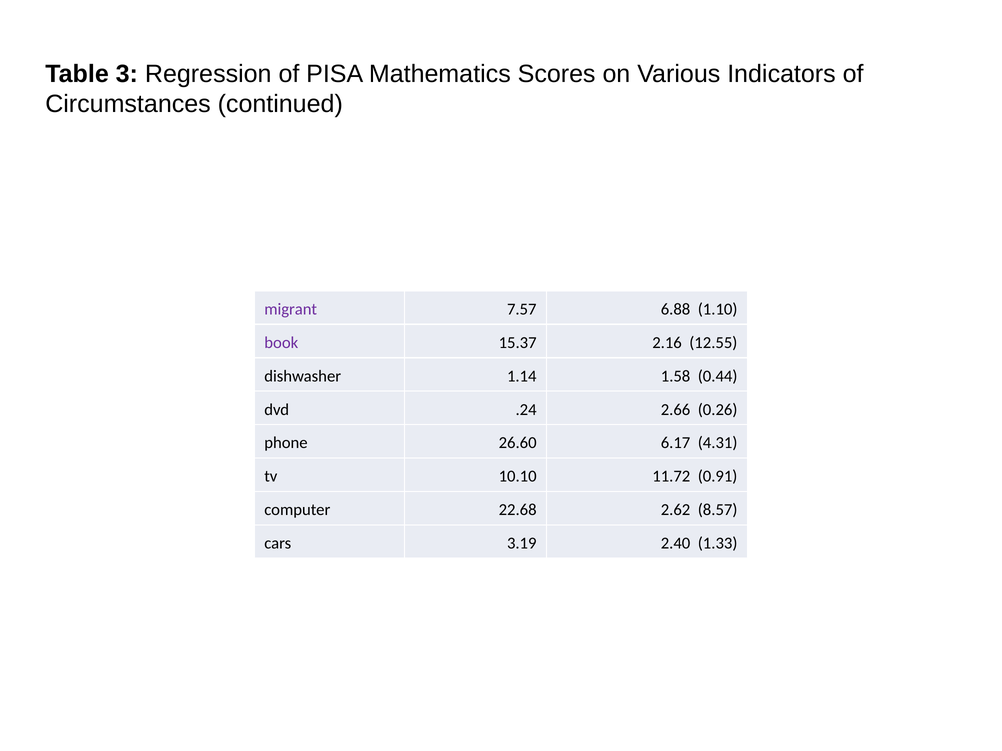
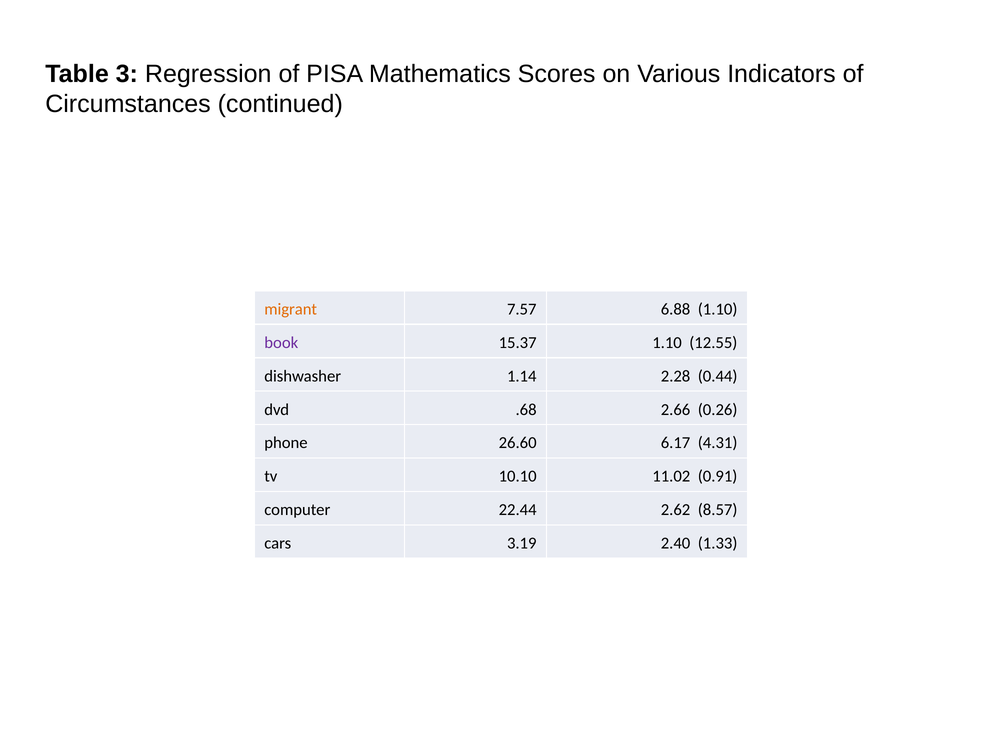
migrant colour: purple -> orange
15.37 2.16: 2.16 -> 1.10
1.58: 1.58 -> 2.28
.24: .24 -> .68
11.72: 11.72 -> 11.02
22.68: 22.68 -> 22.44
